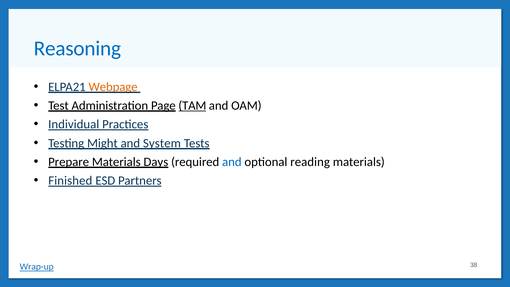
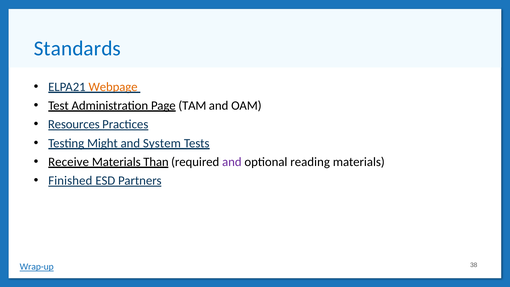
Reasoning: Reasoning -> Standards
TAM underline: present -> none
Individual: Individual -> Resources
Prepare: Prepare -> Receive
Days: Days -> Than
and at (232, 162) colour: blue -> purple
